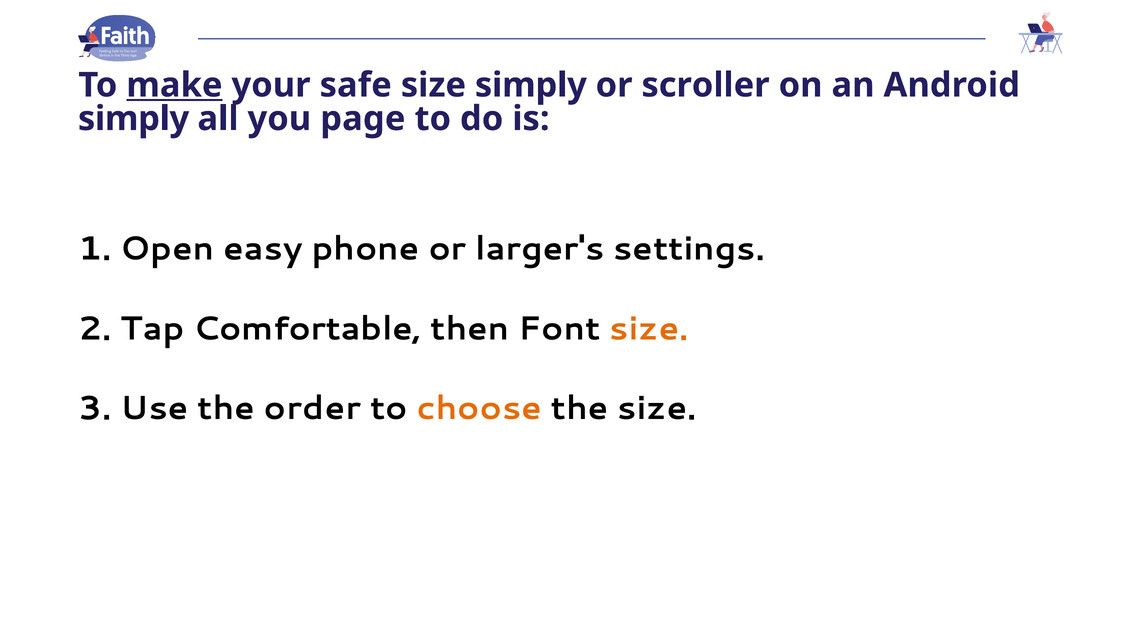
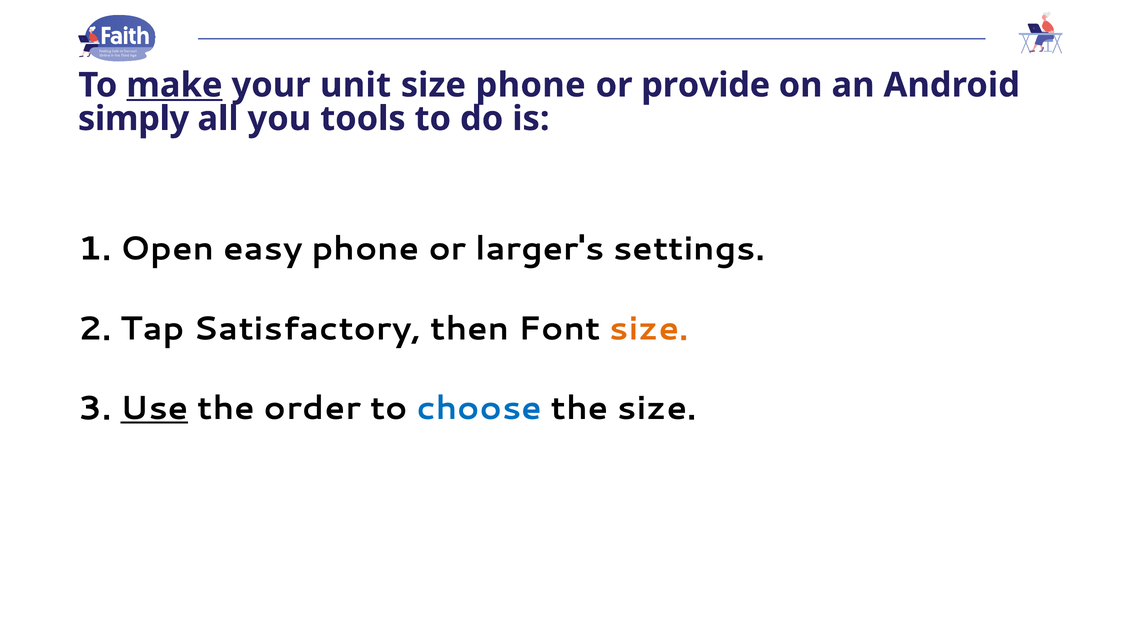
safe: safe -> unit
size simply: simply -> phone
scroller: scroller -> provide
page: page -> tools
Comfortable: Comfortable -> Satisfactory
Use underline: none -> present
choose colour: orange -> blue
